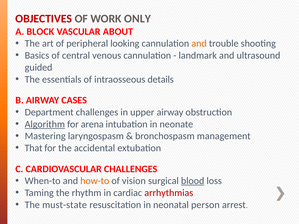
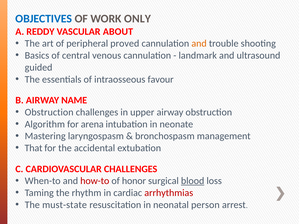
OBJECTIVES colour: red -> blue
BLOCK: BLOCK -> REDDY
looking: looking -> proved
details: details -> favour
CASES: CASES -> NAME
Department at (49, 112): Department -> Obstruction
Algorithm underline: present -> none
how-to colour: orange -> red
vision: vision -> honor
